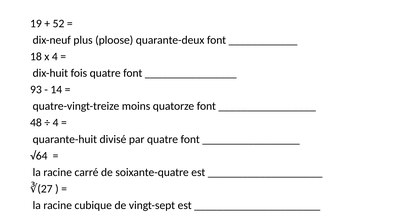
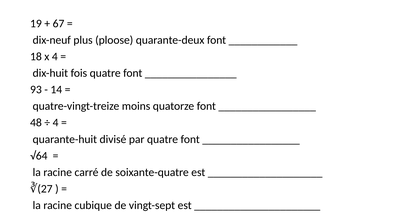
52: 52 -> 67
